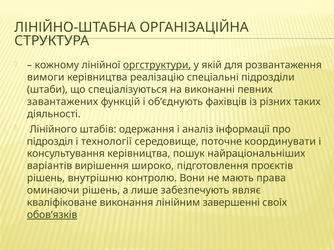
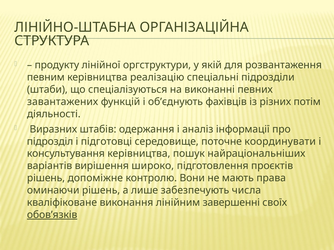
кожному: кожному -> продукту
оргструктури underline: present -> none
вимоги: вимоги -> певним
таких: таких -> потім
Лінійного: Лінійного -> Виразних
технології: технології -> підготовці
внутрішню: внутрішню -> допоміжне
являє: являє -> числа
